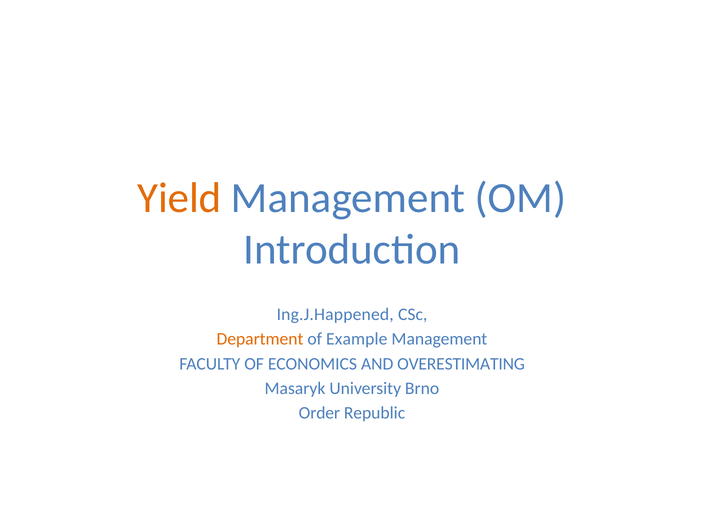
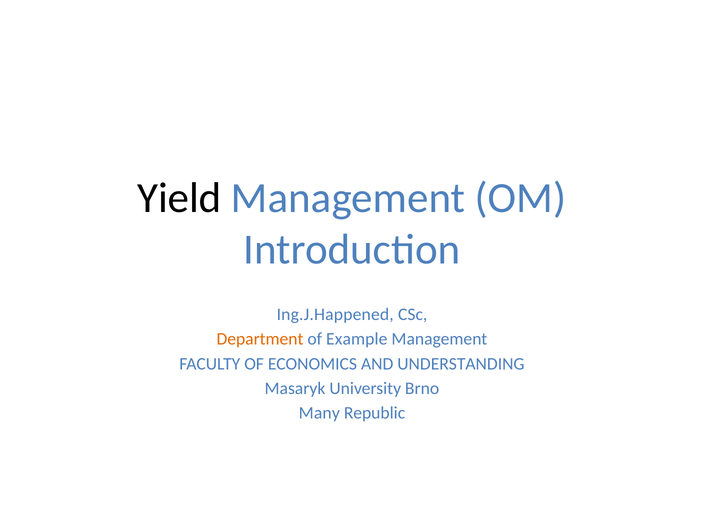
Yield colour: orange -> black
OVERESTIMATING: OVERESTIMATING -> UNDERSTANDING
Order: Order -> Many
